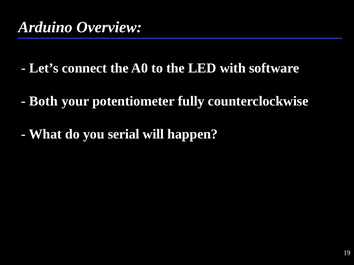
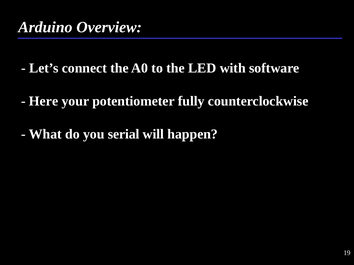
Both: Both -> Here
